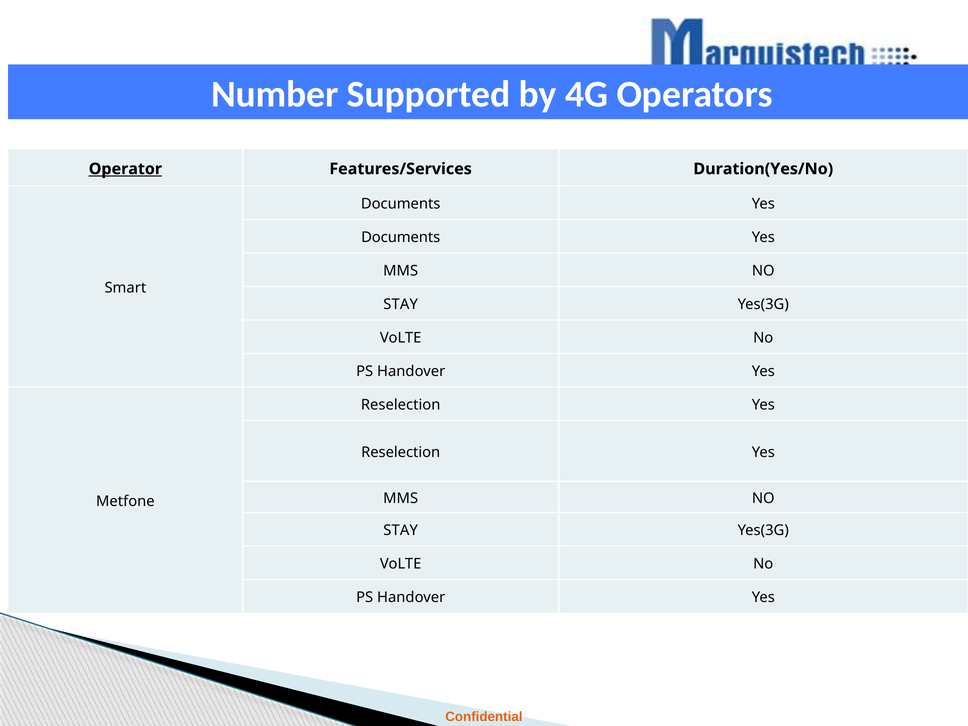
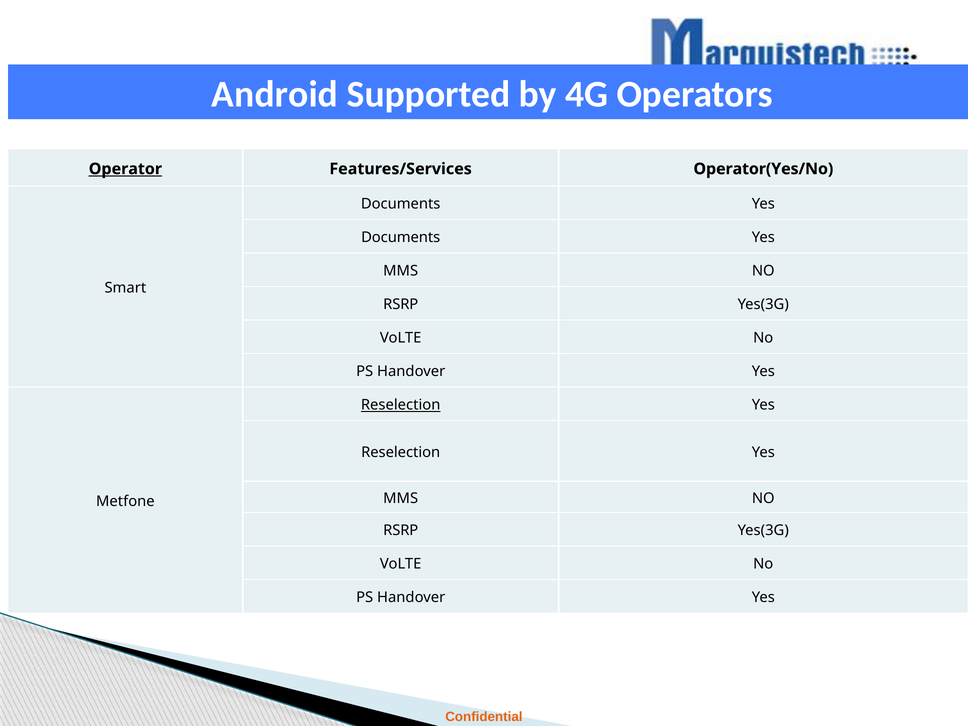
Number: Number -> Android
Duration(Yes/No: Duration(Yes/No -> Operator(Yes/No
STAY at (401, 305): STAY -> RSRP
Reselection at (401, 405) underline: none -> present
STAY at (401, 530): STAY -> RSRP
